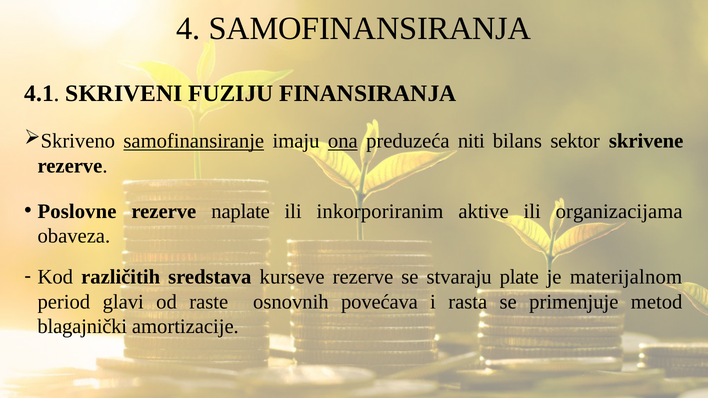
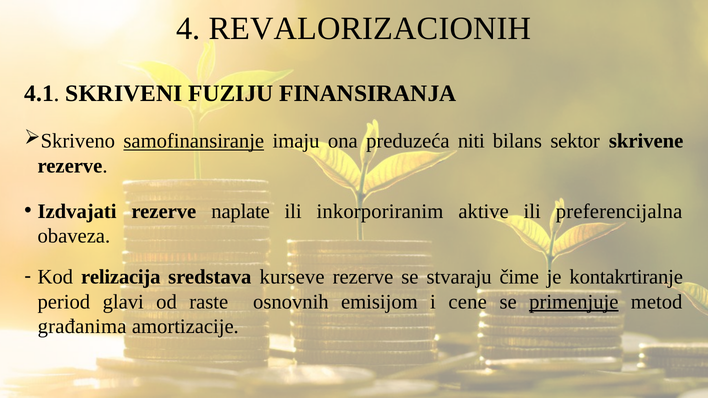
SAMOFINANSIRANJA: SAMOFINANSIRANJA -> REVALORIZACIONIH
ona underline: present -> none
Poslovne: Poslovne -> Izdvajati
organizacijama: organizacijama -> preferencijalna
različitih: različitih -> relizacija
plate: plate -> čime
materijalnom: materijalnom -> kontakrtiranje
povećava: povećava -> emisijom
rasta: rasta -> cene
primenjuje underline: none -> present
blagajnički: blagajnički -> građanima
